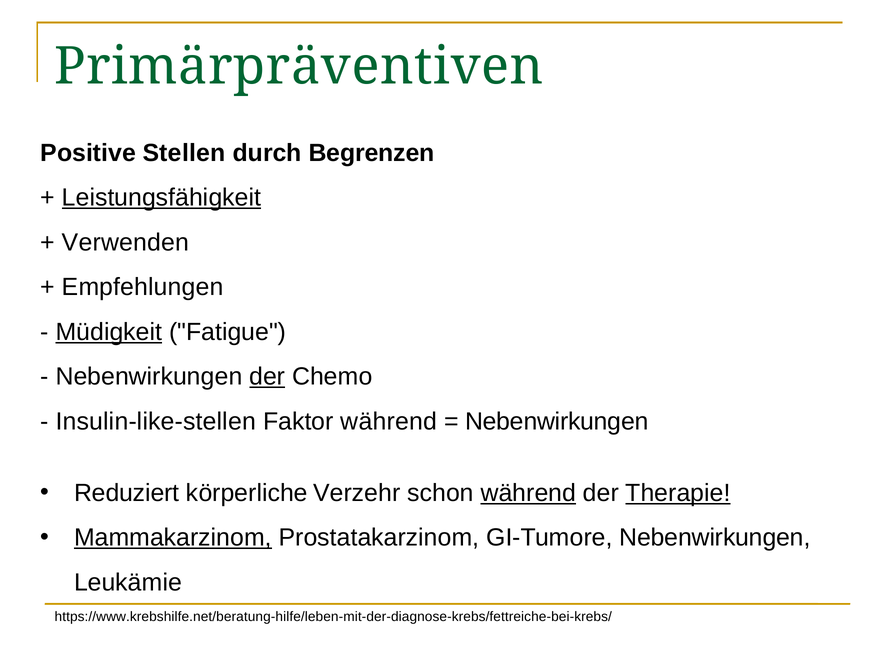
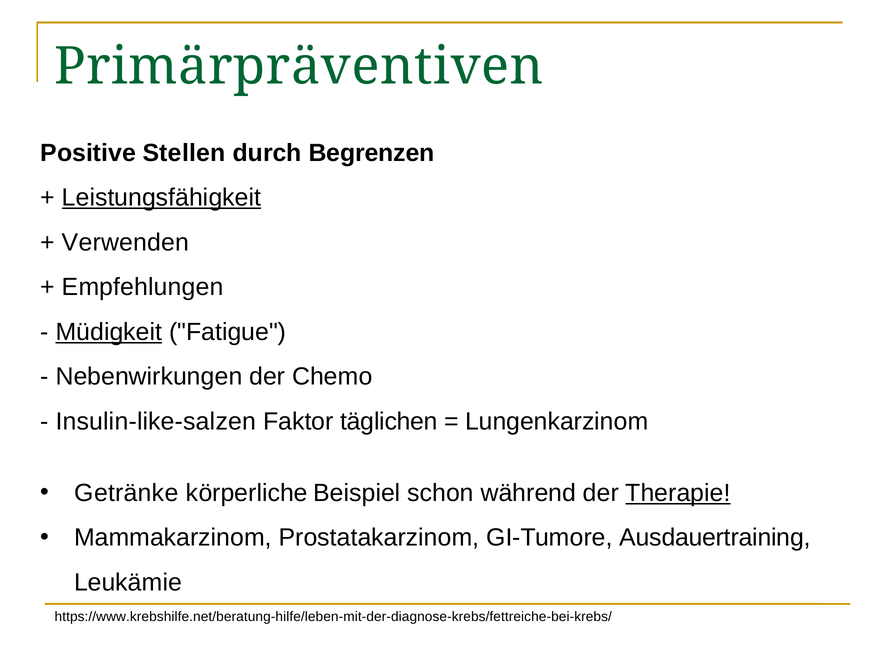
der at (267, 377) underline: present -> none
Insulin-like-stellen: Insulin-like-stellen -> Insulin-like-salzen
Faktor während: während -> täglichen
Nebenwirkungen at (557, 422): Nebenwirkungen -> Lungenkarzinom
Reduziert: Reduziert -> Getränke
Verzehr: Verzehr -> Beispiel
während at (528, 493) underline: present -> none
Mammakarzinom underline: present -> none
GI-Tumore Nebenwirkungen: Nebenwirkungen -> Ausdauertraining
